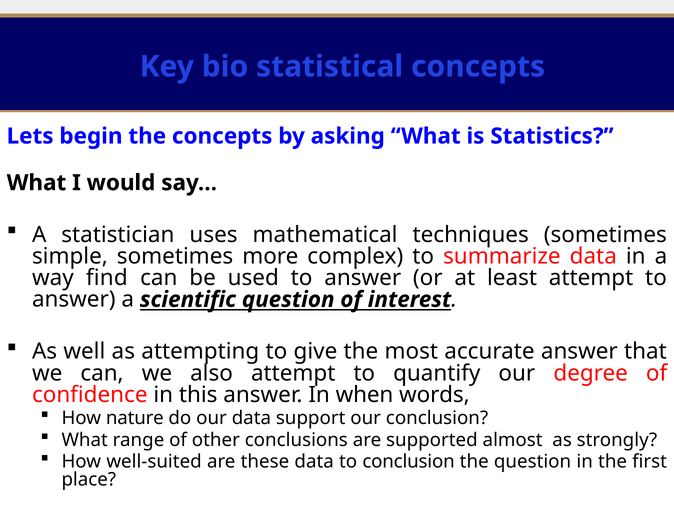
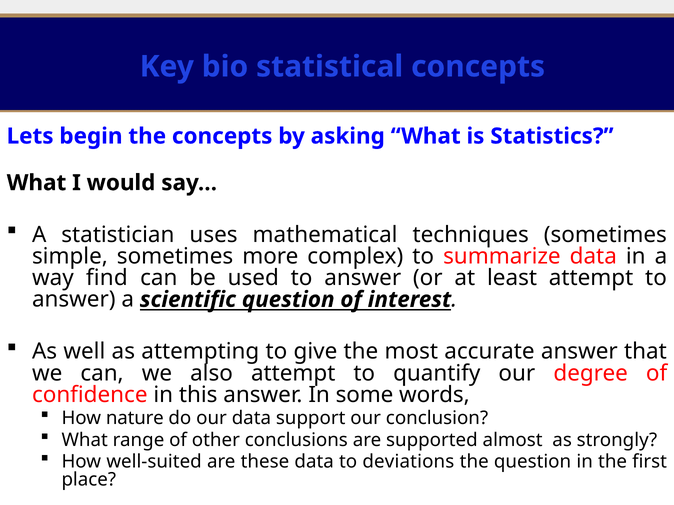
when: when -> some
to conclusion: conclusion -> deviations
